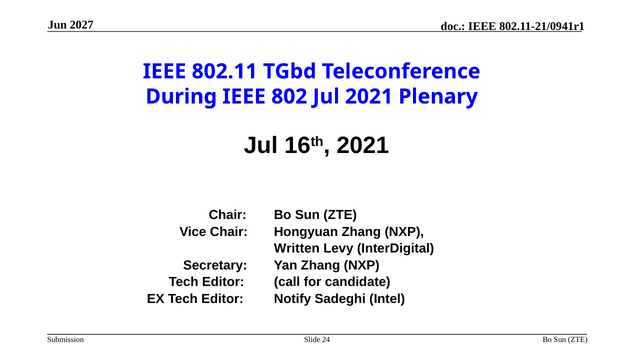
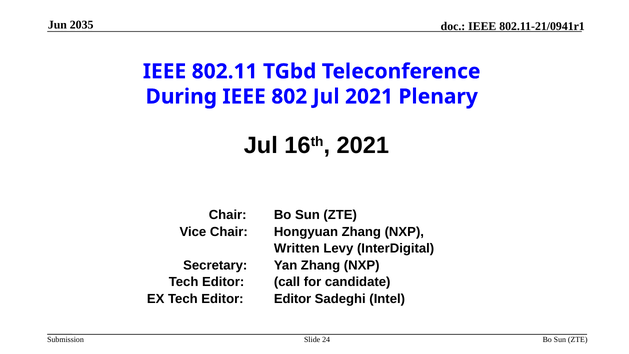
2027: 2027 -> 2035
Editor Notify: Notify -> Editor
